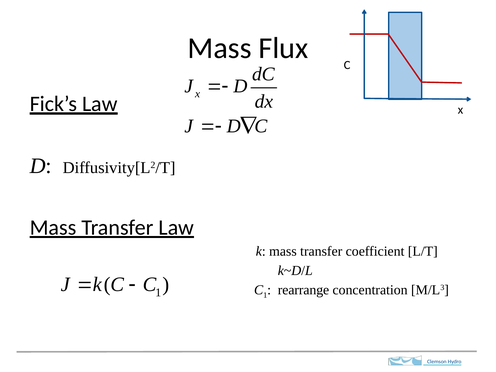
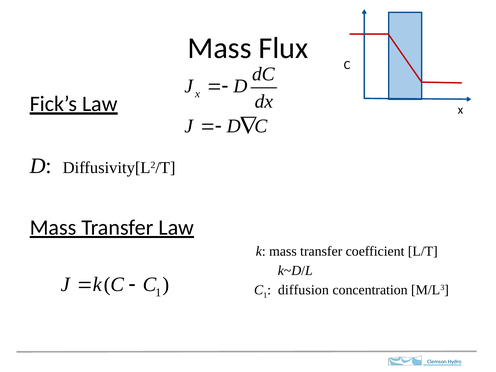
rearrange: rearrange -> diffusion
